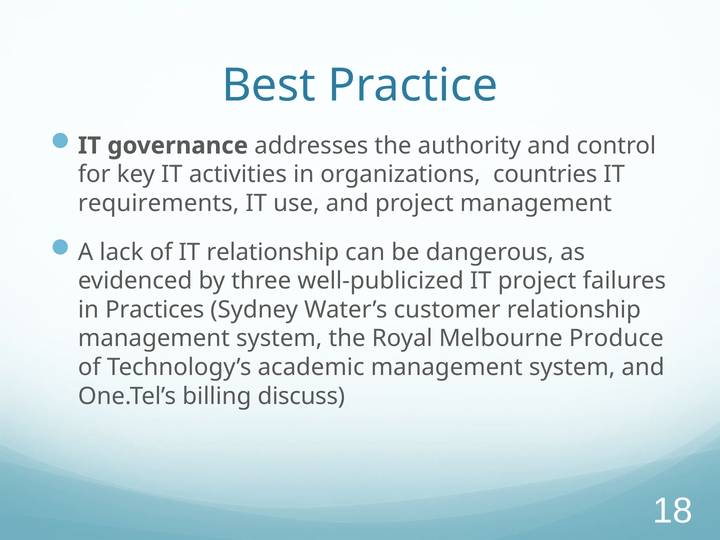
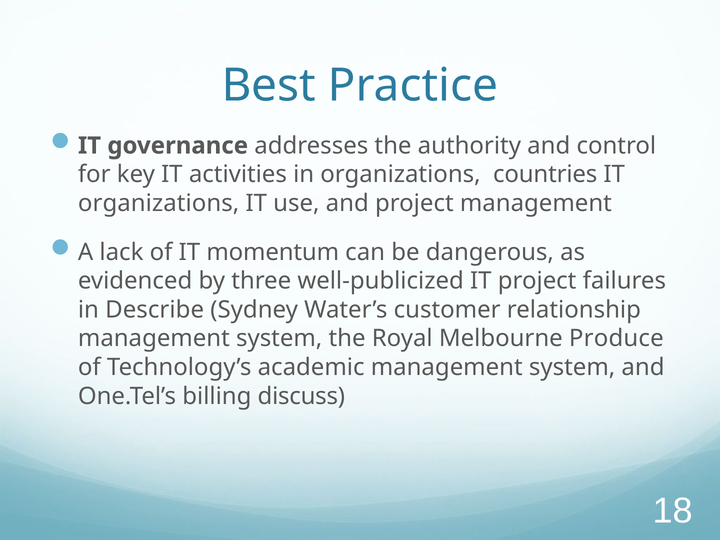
requirements at (159, 203): requirements -> organizations
IT relationship: relationship -> momentum
Practices: Practices -> Describe
